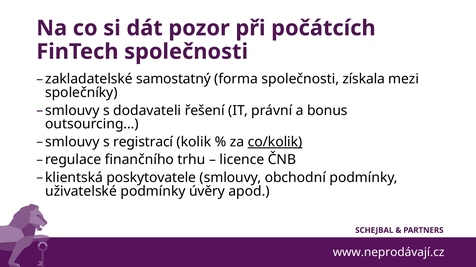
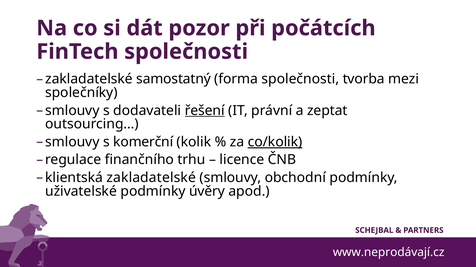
získala: získala -> tvorba
řešení underline: none -> present
bonus: bonus -> zeptat
registrací: registrací -> komerční
klientská poskytovatele: poskytovatele -> zakladatelské
